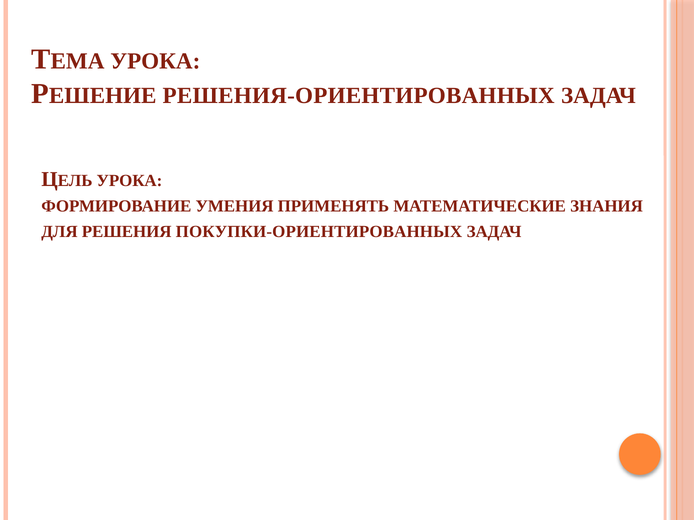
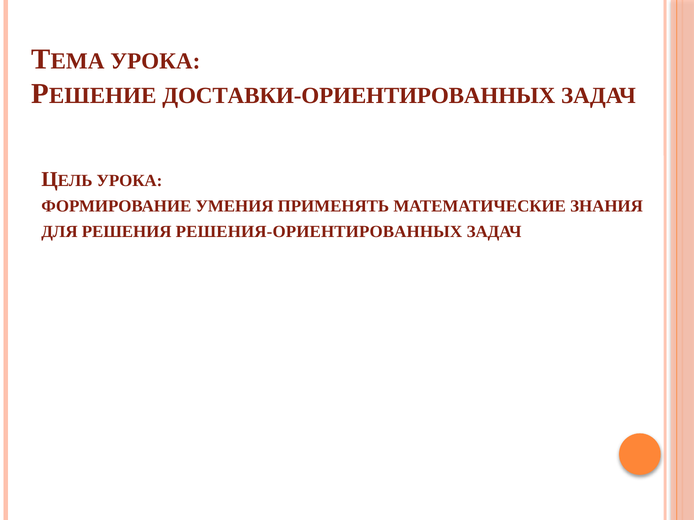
РЕШЕНИЯ-ОРИЕНТИРОВАННЫХ: РЕШЕНИЯ-ОРИЕНТИРОВАННЫХ -> ДОСТАВКИ-ОРИЕНТИРОВАННЫХ
ПОКУПКИ-ОРИЕНТИРОВАННЫХ: ПОКУПКИ-ОРИЕНТИРОВАННЫХ -> РЕШЕНИЯ-ОРИЕНТИРОВАННЫХ
